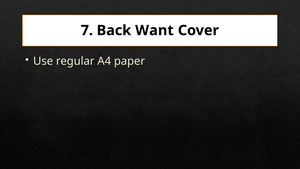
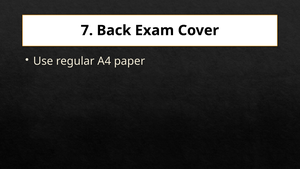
Want: Want -> Exam
